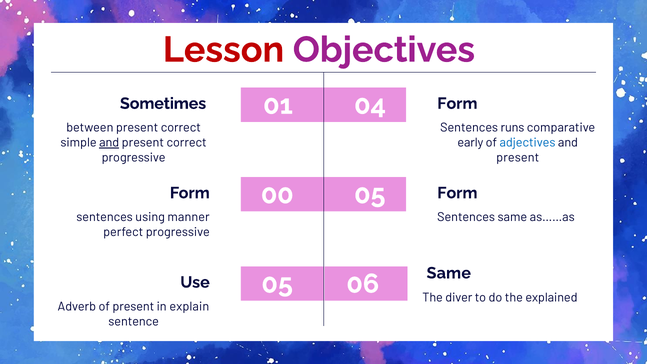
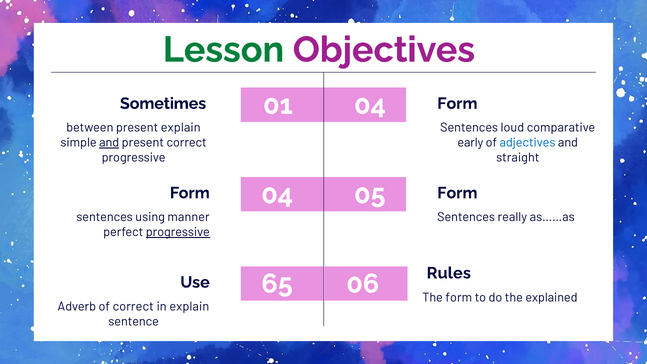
Lesson colour: red -> green
between present correct: correct -> explain
runs: runs -> loud
present at (518, 158): present -> straight
Form 00: 00 -> 04
Sentences same: same -> really
progressive at (178, 232) underline: none -> present
06 Same: Same -> Rules
Use 05: 05 -> 65
The diver: diver -> form
of present: present -> correct
